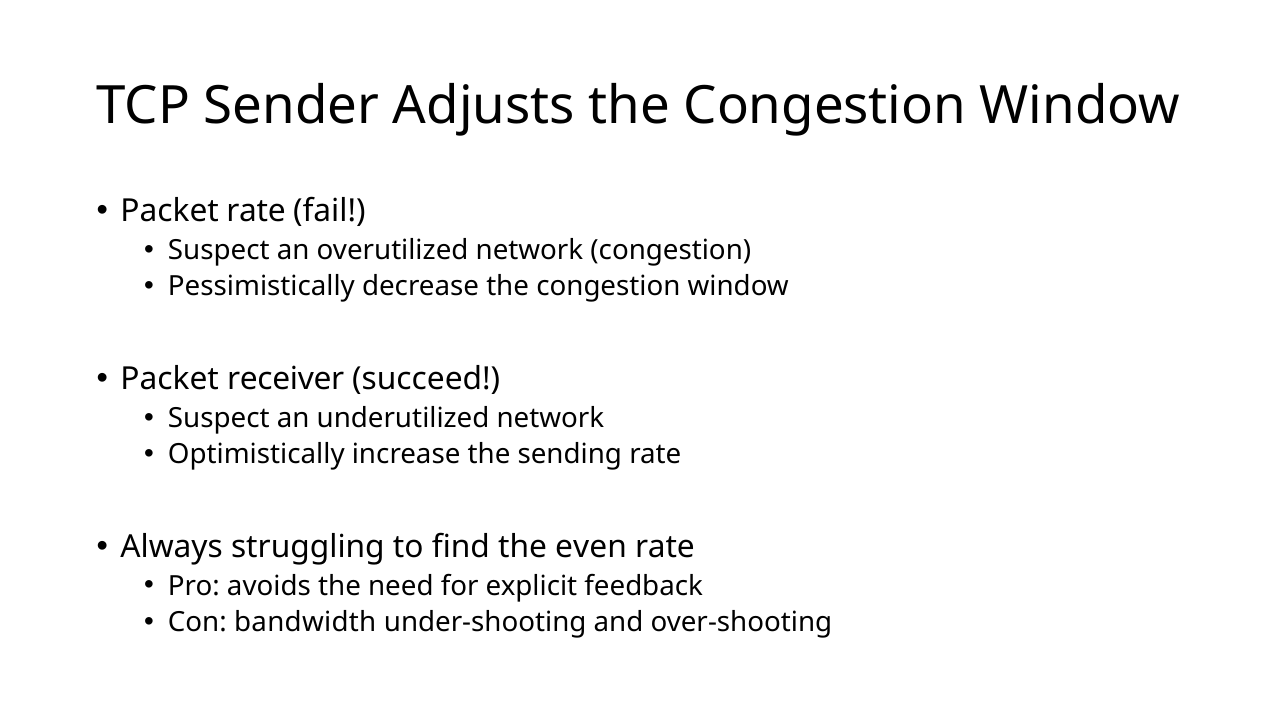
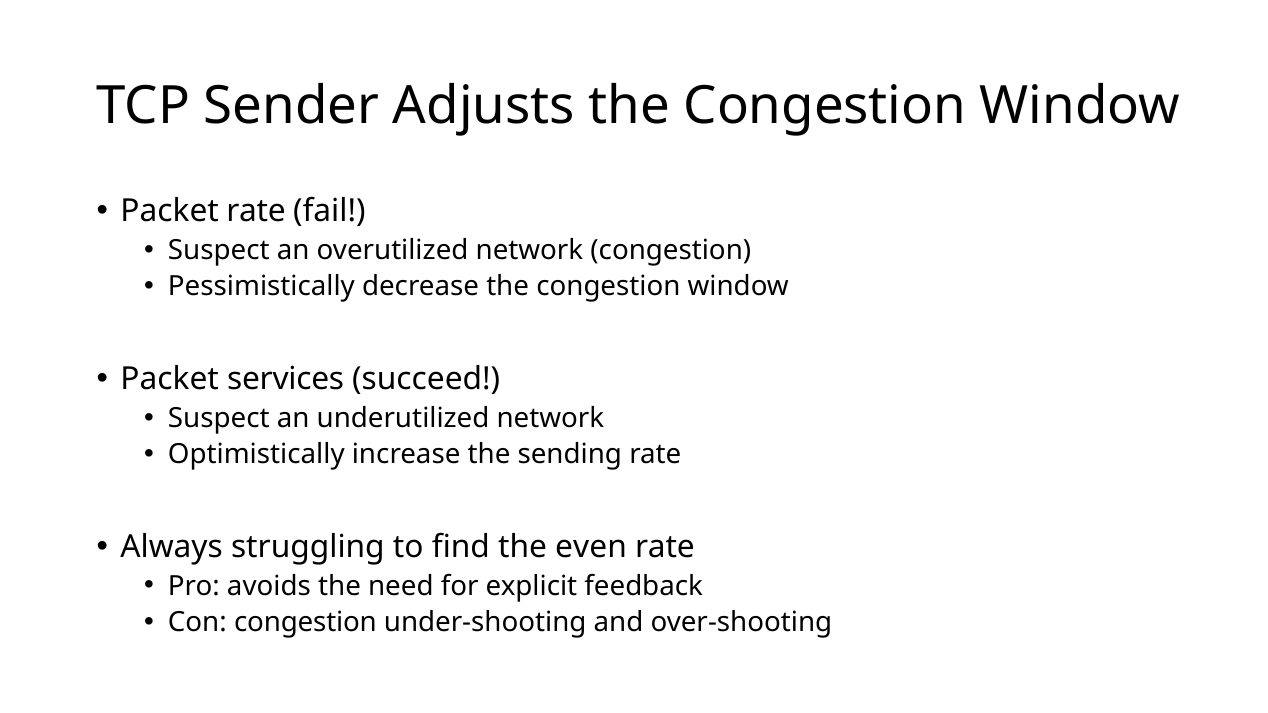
receiver: receiver -> services
Con bandwidth: bandwidth -> congestion
